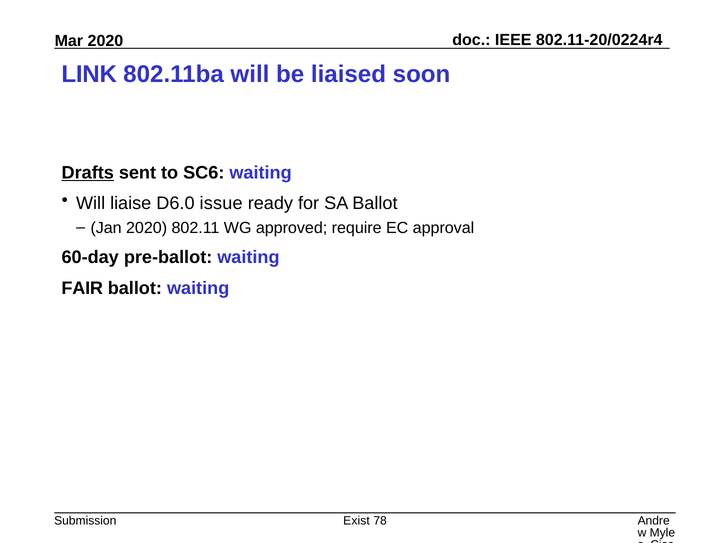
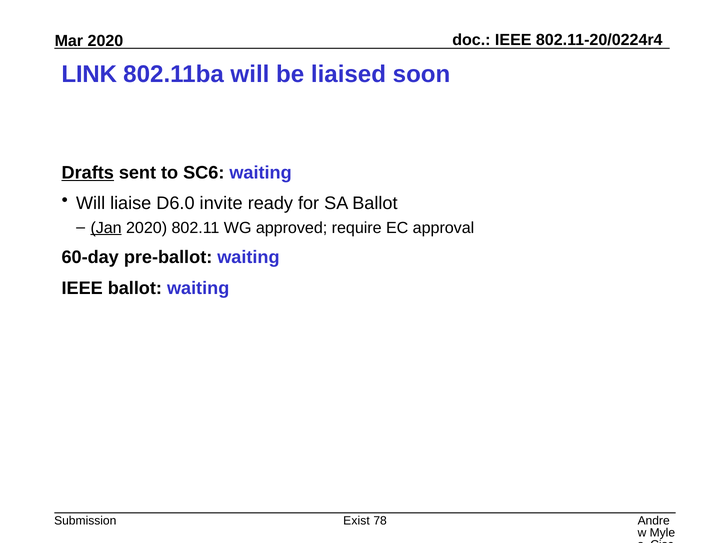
issue: issue -> invite
Jan underline: none -> present
FAIR at (82, 288): FAIR -> IEEE
